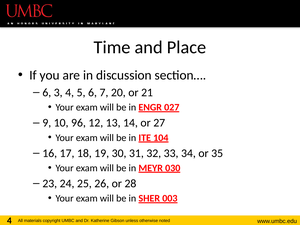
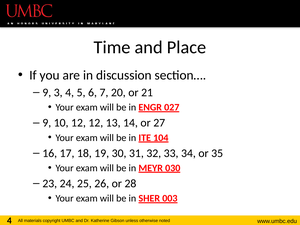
6 at (47, 92): 6 -> 9
10 96: 96 -> 12
